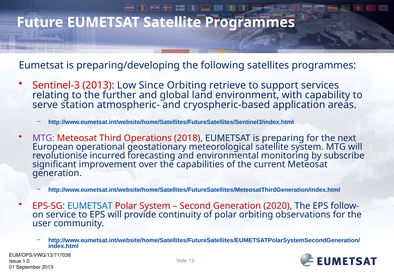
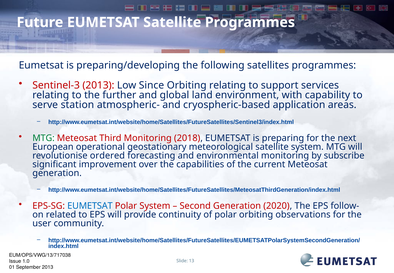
Orbiting retrieve: retrieve -> relating
MTG at (44, 138) colour: purple -> green
Third Operations: Operations -> Monitoring
incurred: incurred -> ordered
service: service -> related
